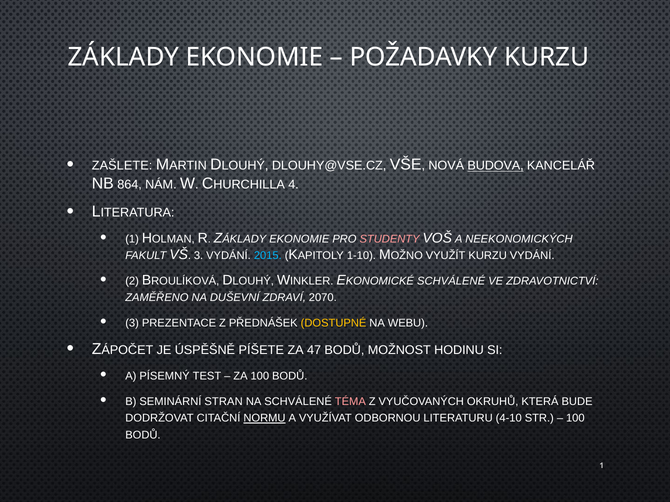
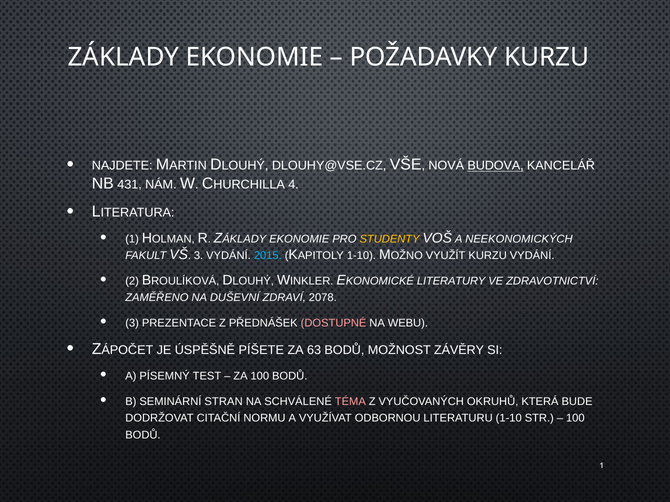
ZAŠLETE: ZAŠLETE -> NAJDETE
864: 864 -> 431
STUDENTY colour: pink -> yellow
SCHVÁLENÉ at (451, 281): SCHVÁLENÉ -> LITERATURY
2070: 2070 -> 2078
DOSTUPNÉ colour: yellow -> pink
47: 47 -> 63
HODINU: HODINU -> ZÁVĚRY
NORMU underline: present -> none
LITERATURU 4-10: 4-10 -> 1-10
